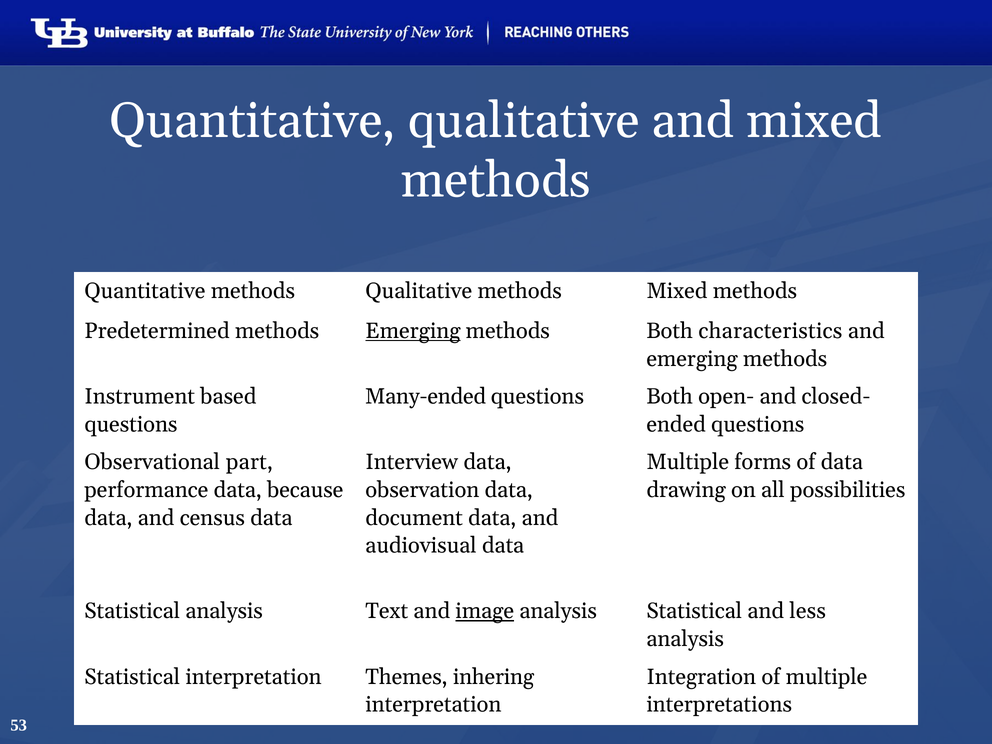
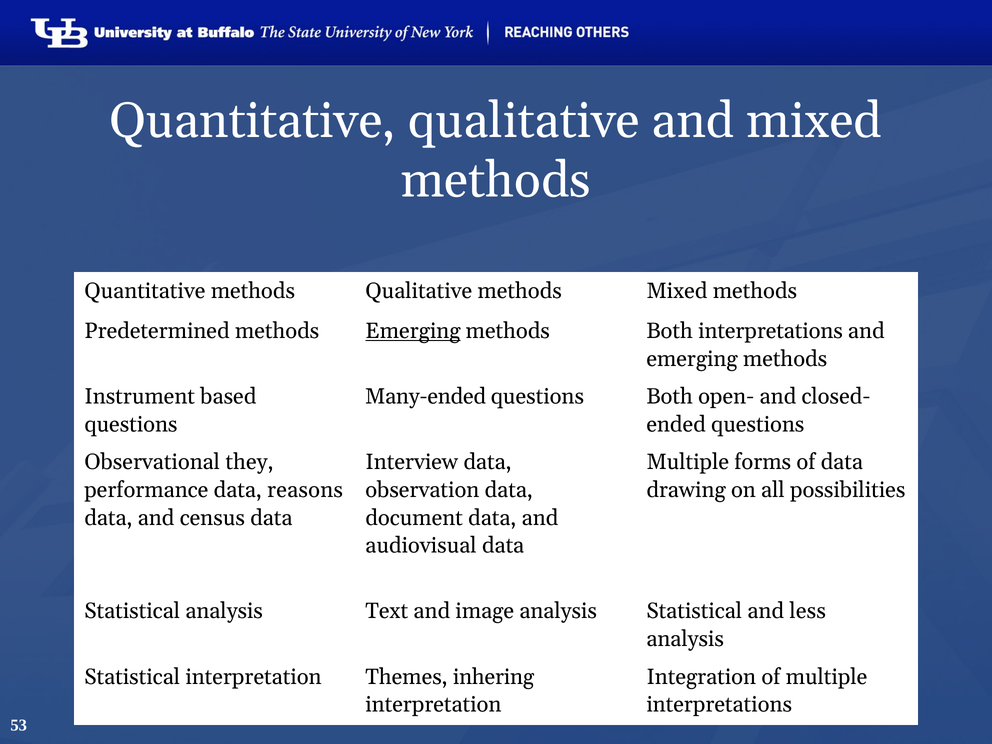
Both characteristics: characteristics -> interpretations
part: part -> they
because: because -> reasons
image underline: present -> none
